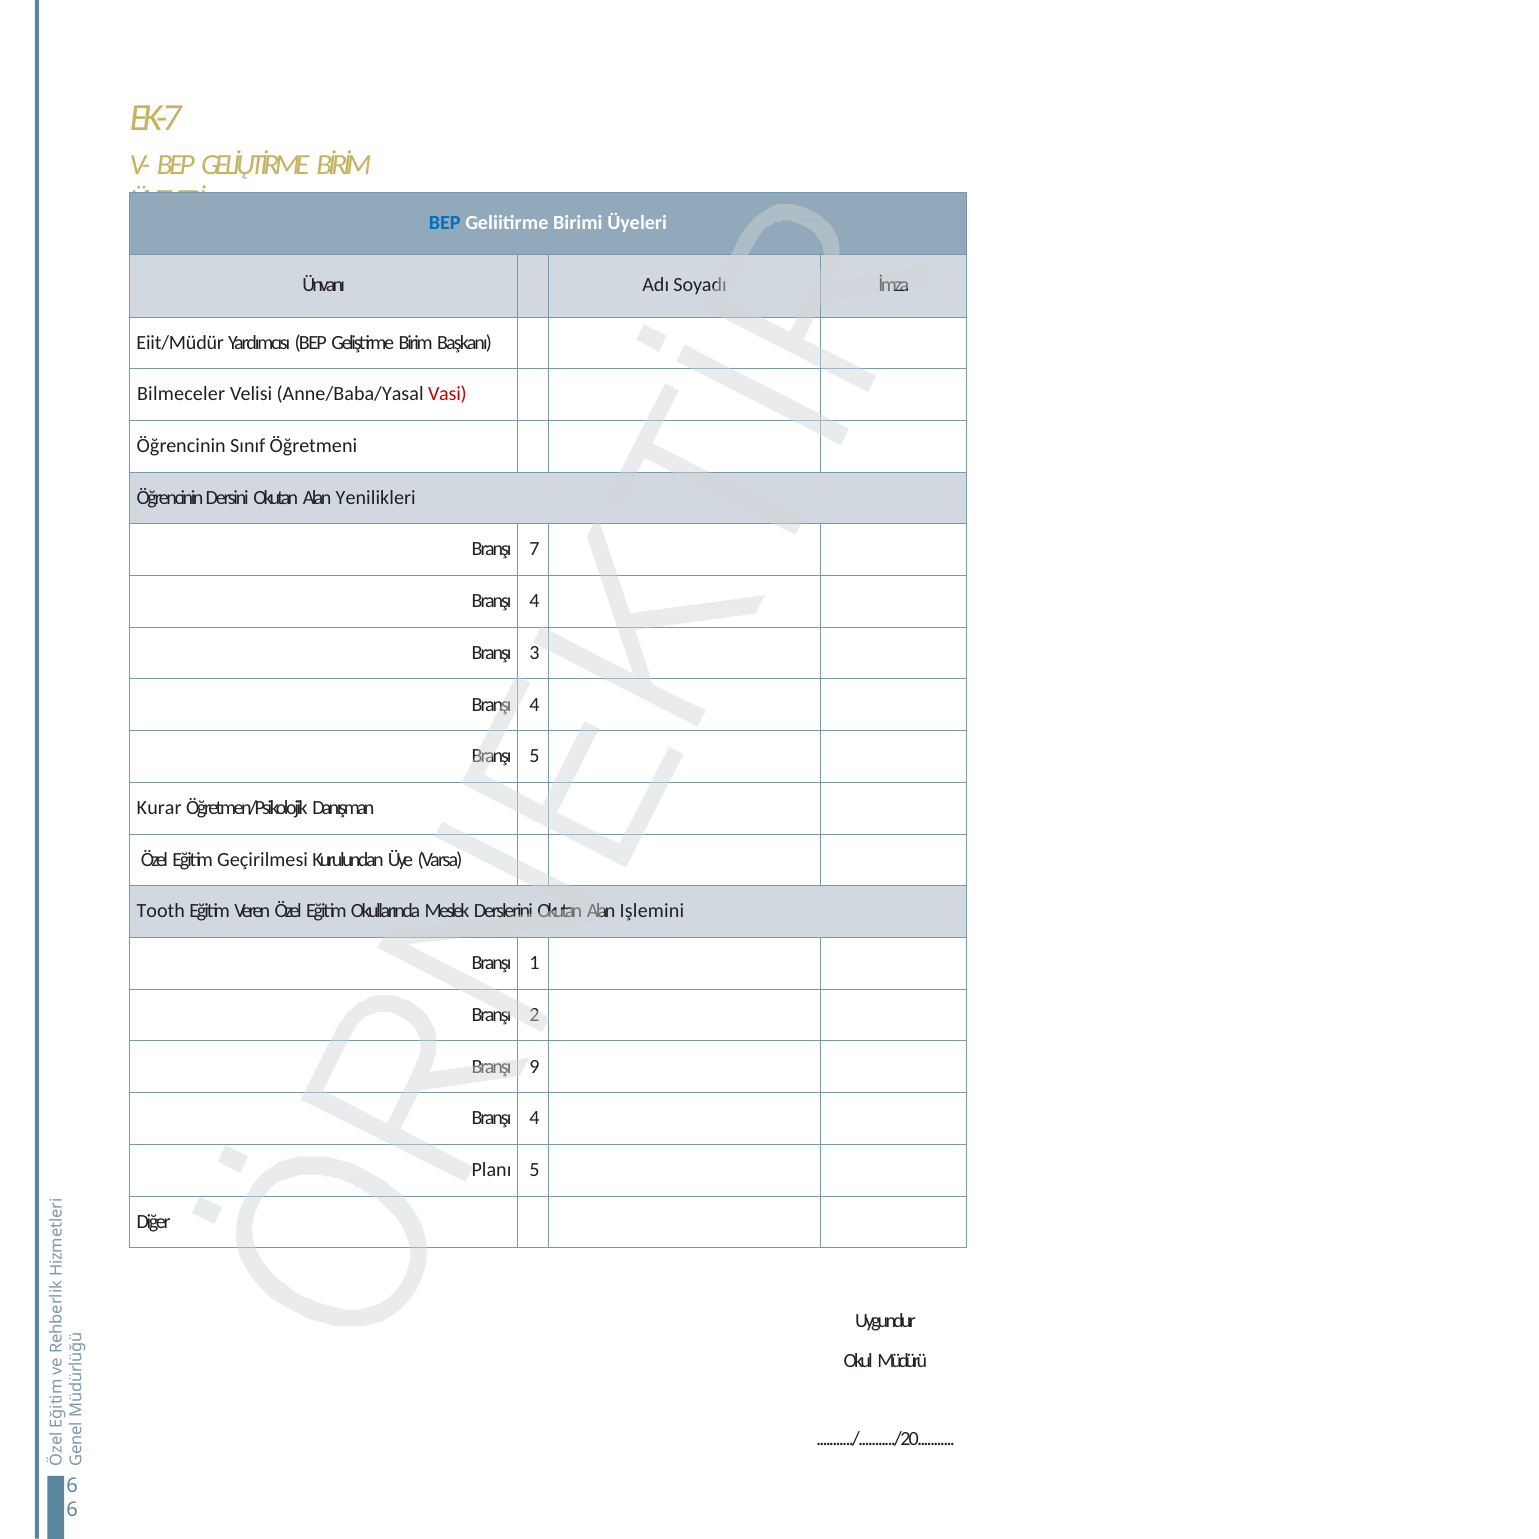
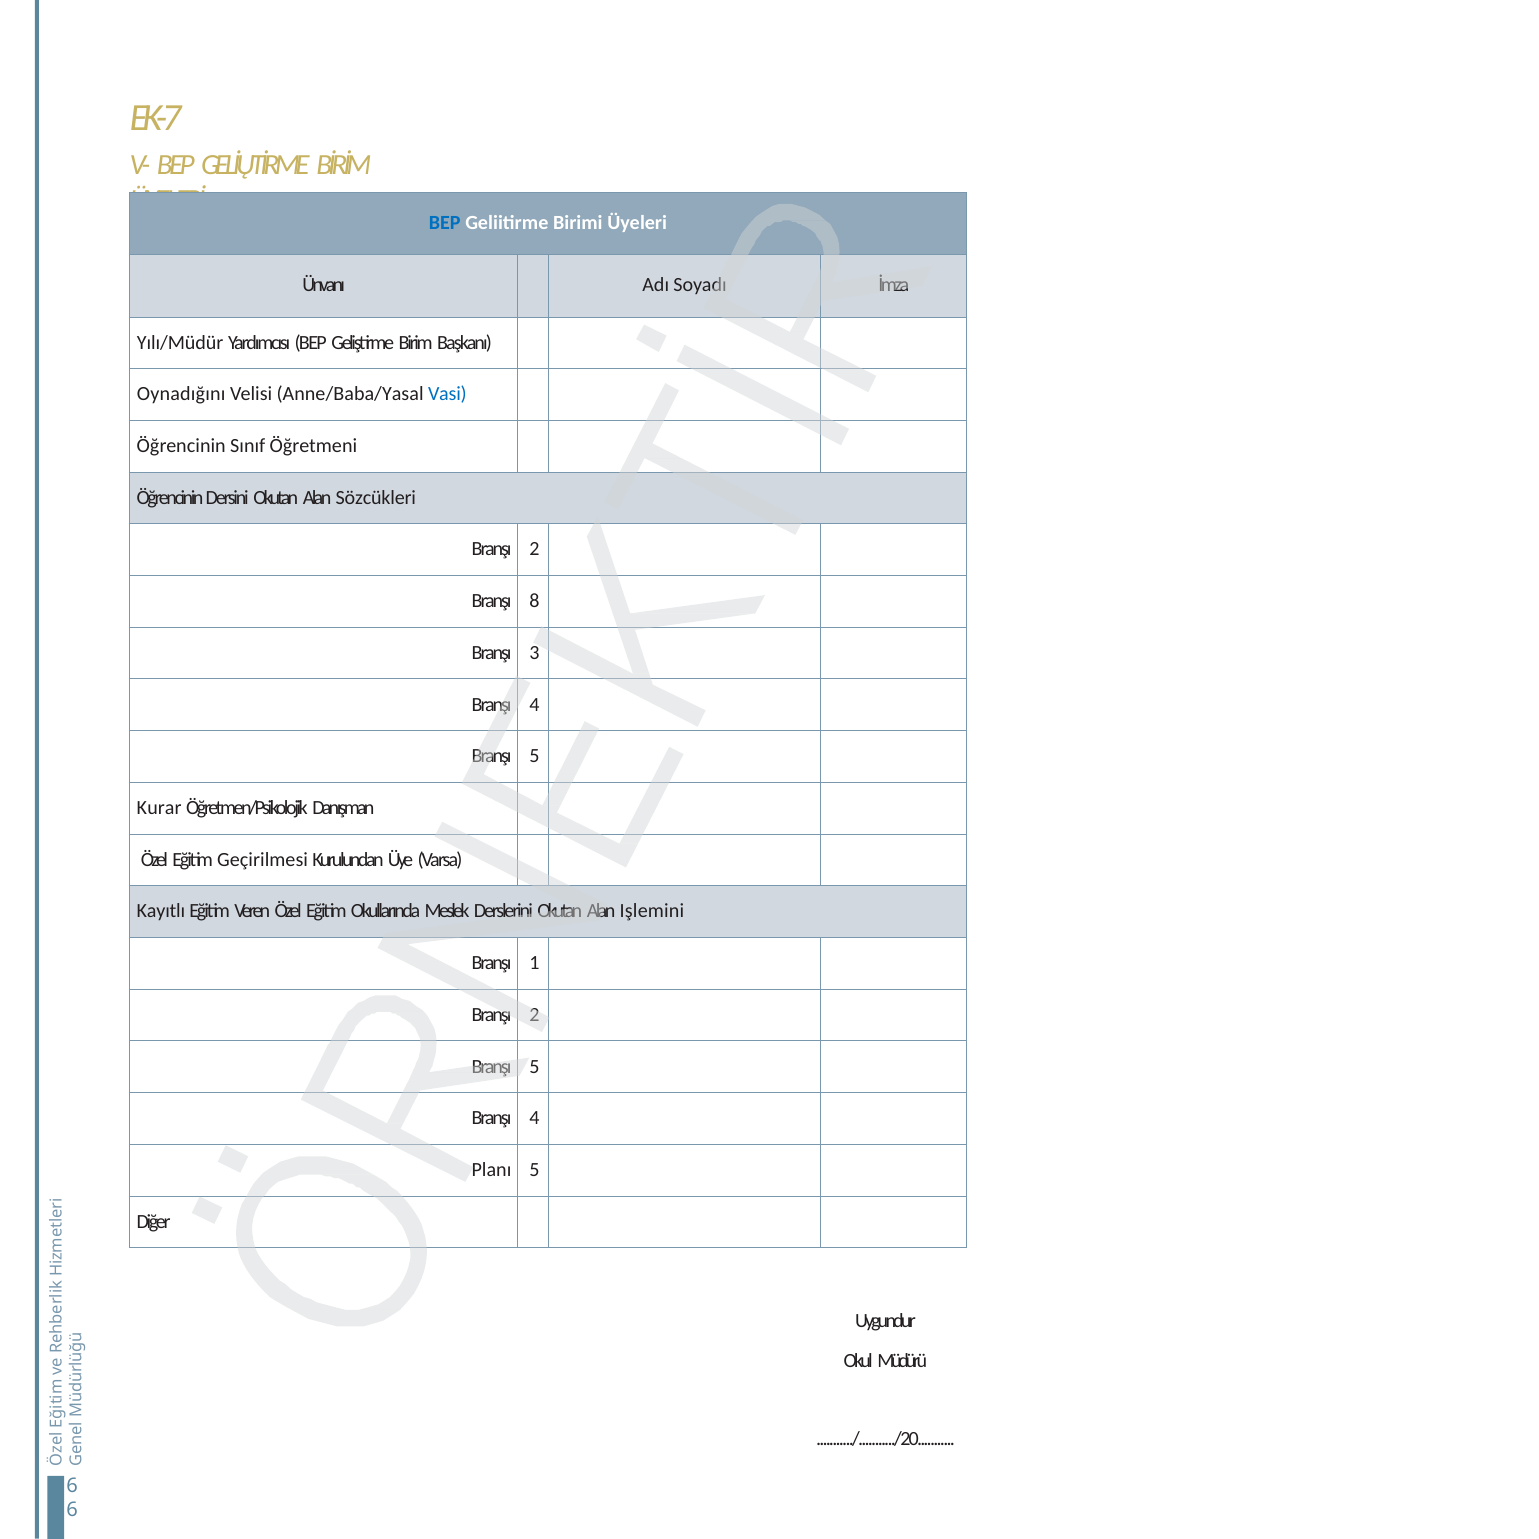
Eiit/Müdür: Eiit/Müdür -> Yılı/Müdür
Bilmeceler: Bilmeceler -> Oynadığını
Vasi colour: red -> blue
Yenilikleri: Yenilikleri -> Sözcükleri
7 at (534, 549): 7 -> 2
4 at (534, 601): 4 -> 8
Tooth: Tooth -> Kayıtlı
9 at (534, 1066): 9 -> 5
